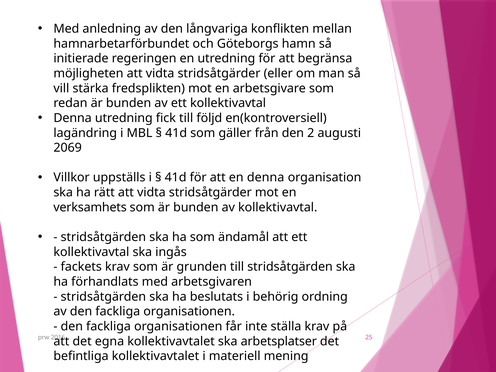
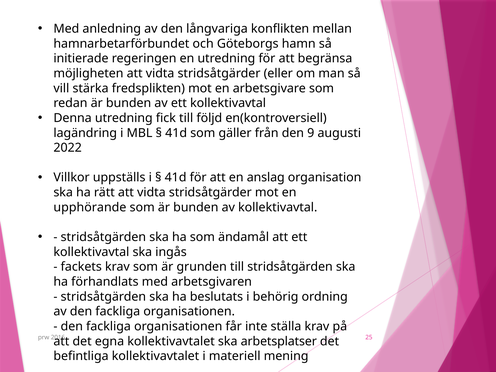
2: 2 -> 9
2069: 2069 -> 2022
en denna: denna -> anslag
verksamhets: verksamhets -> upphörande
